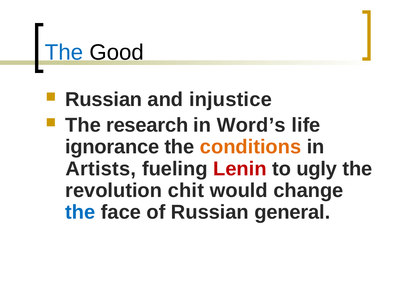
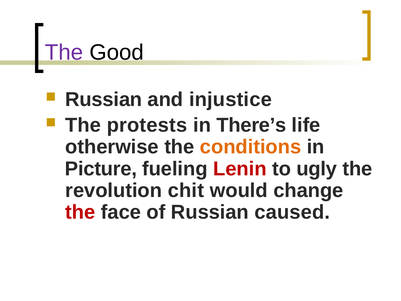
The at (64, 52) colour: blue -> purple
research: research -> protests
Word’s: Word’s -> There’s
ignorance: ignorance -> otherwise
Artists: Artists -> Picture
the at (80, 212) colour: blue -> red
general: general -> caused
